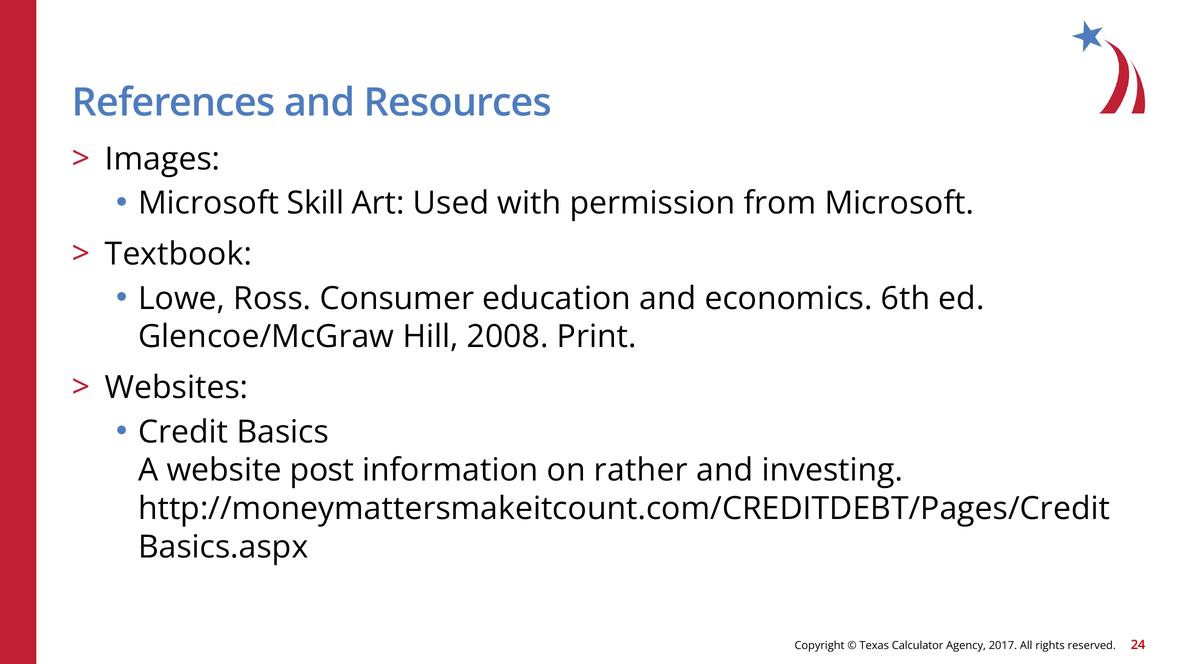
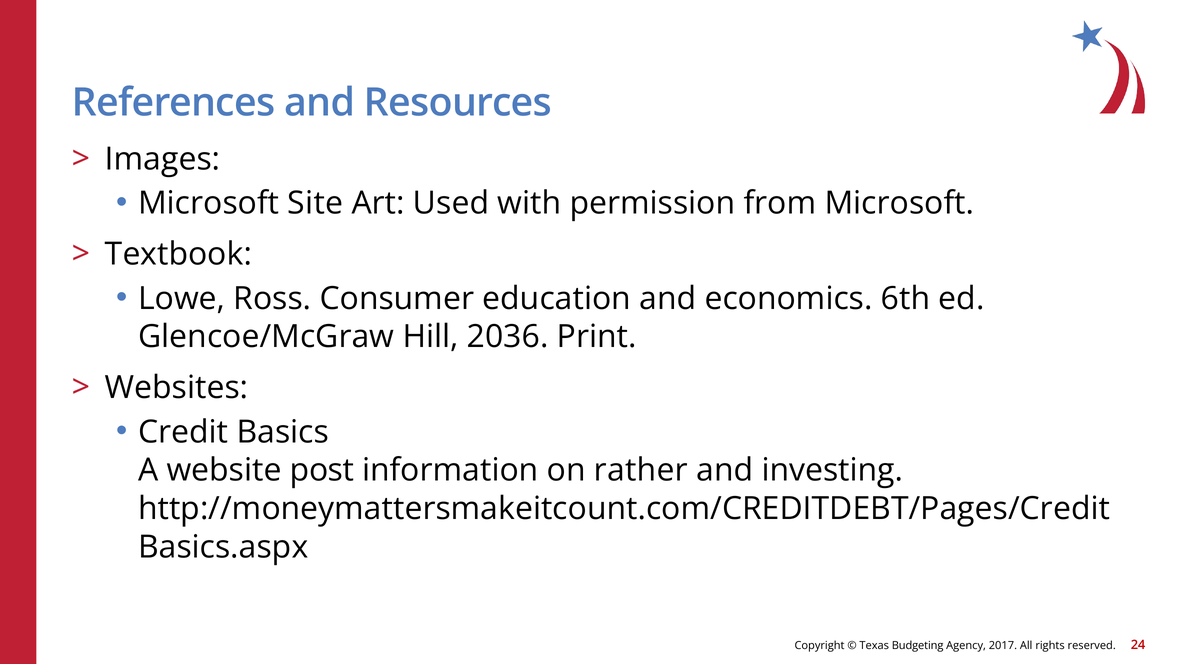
Skill: Skill -> Site
2008: 2008 -> 2036
Calculator: Calculator -> Budgeting
